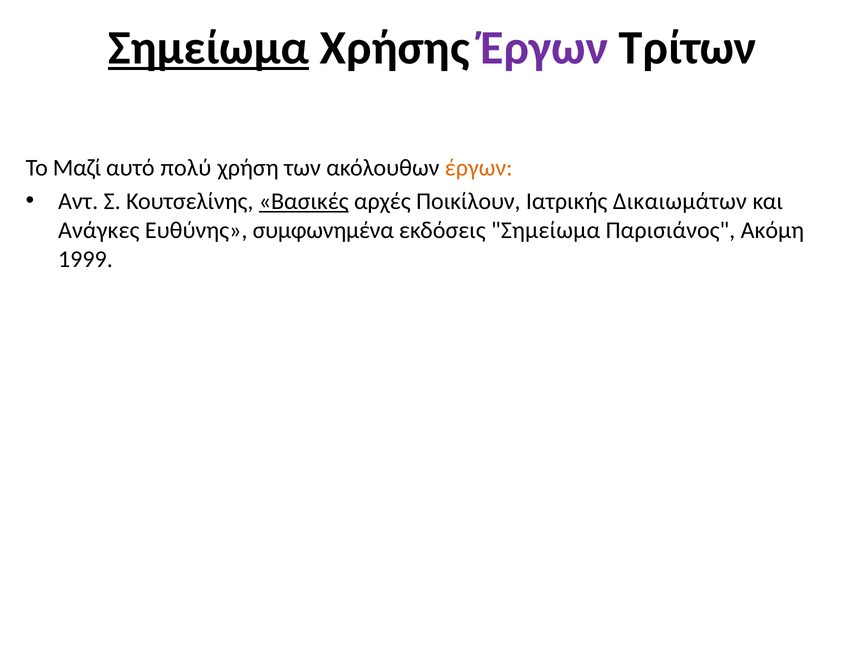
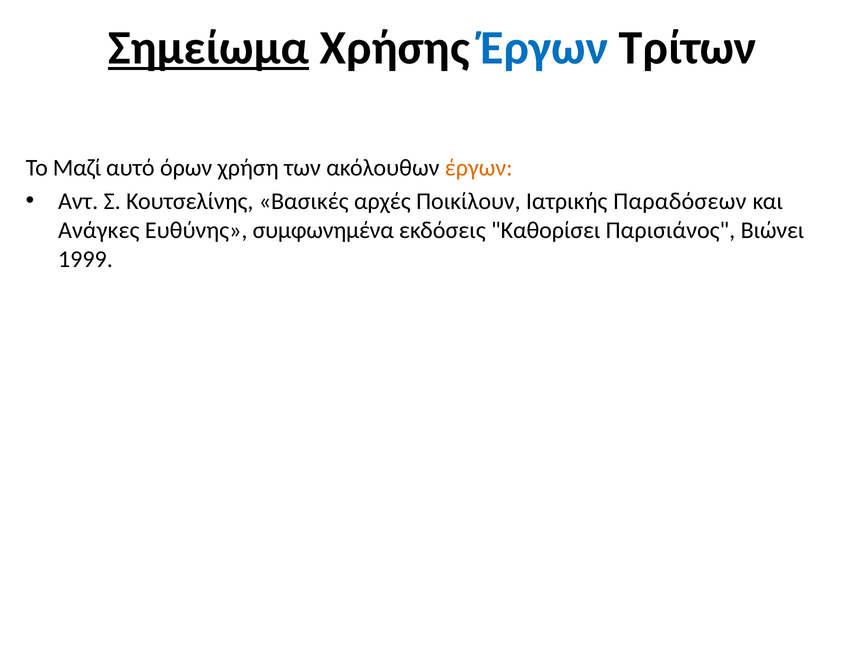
Έργων at (544, 48) colour: purple -> blue
πολύ: πολύ -> όρων
Βασικές underline: present -> none
Δικαιωμάτων: Δικαιωμάτων -> Παραδόσεων
εκδόσεις Σημείωμα: Σημείωμα -> Καθορίσει
Ακόμη: Ακόμη -> Βιώνει
